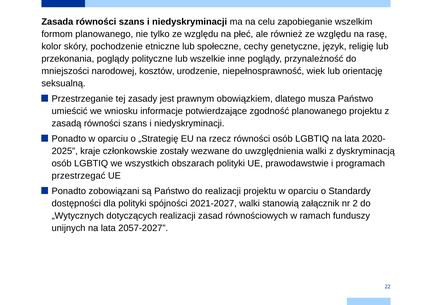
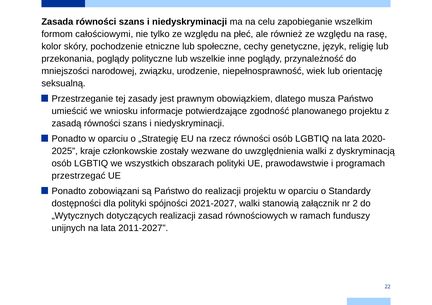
formom planowanego: planowanego -> całościowymi
kosztów: kosztów -> związku
2057-2027: 2057-2027 -> 2011-2027
